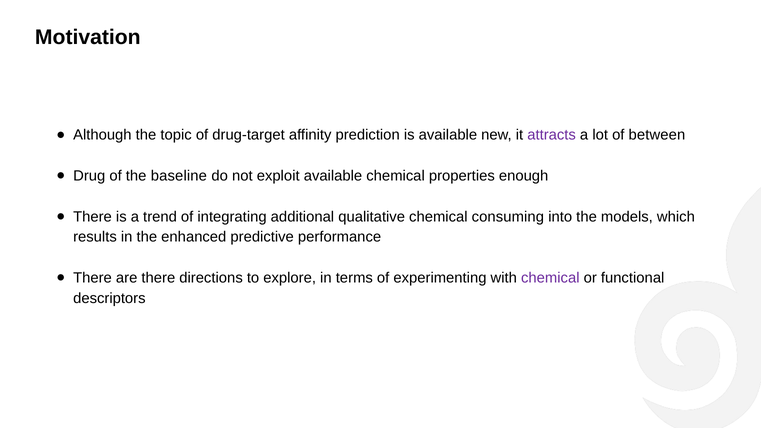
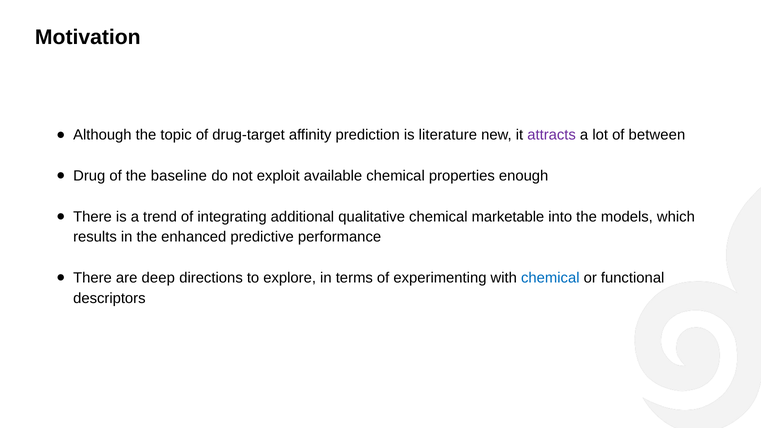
is available: available -> literature
consuming: consuming -> marketable
are there: there -> deep
chemical at (550, 278) colour: purple -> blue
